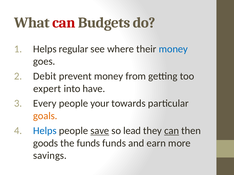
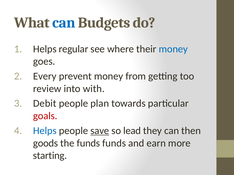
can at (64, 23) colour: red -> blue
Debit: Debit -> Every
expert: expert -> review
have: have -> with
Every: Every -> Debit
your: your -> plan
goals colour: orange -> red
can at (172, 131) underline: present -> none
savings: savings -> starting
